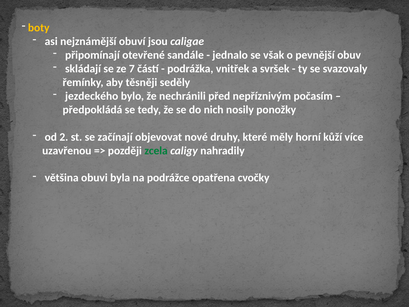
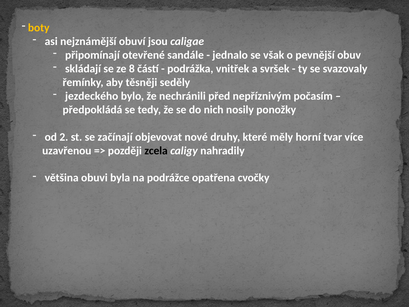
7: 7 -> 8
kůží: kůží -> tvar
zcela colour: green -> black
